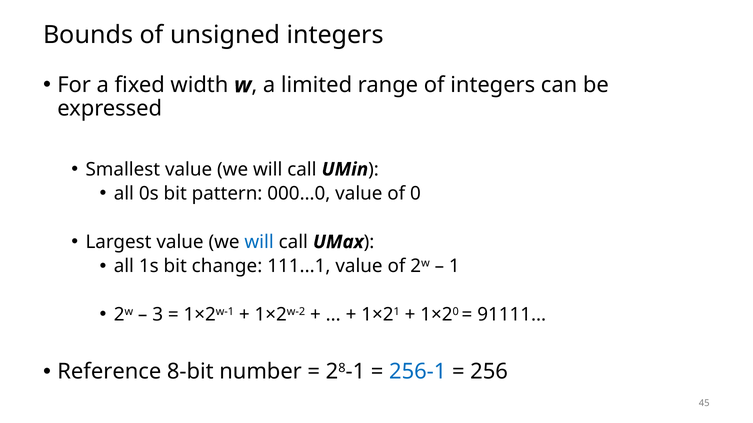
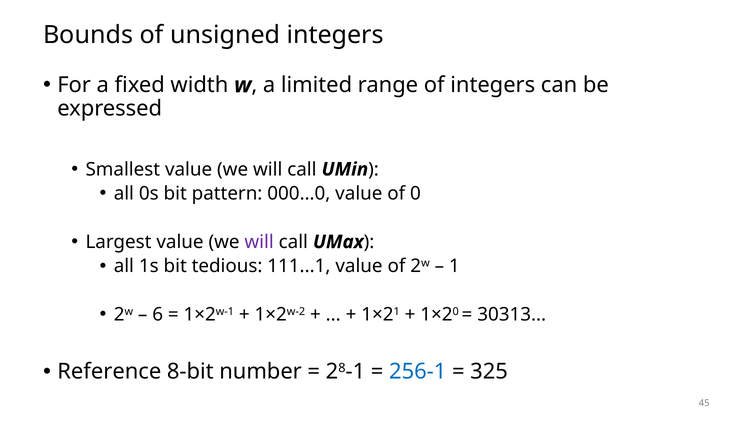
will at (259, 242) colour: blue -> purple
change: change -> tedious
3: 3 -> 6
91111: 91111 -> 30313
256: 256 -> 325
